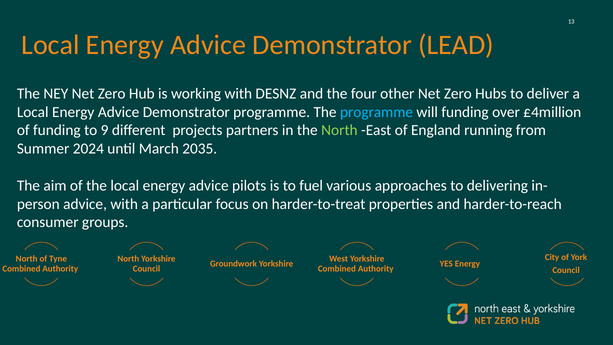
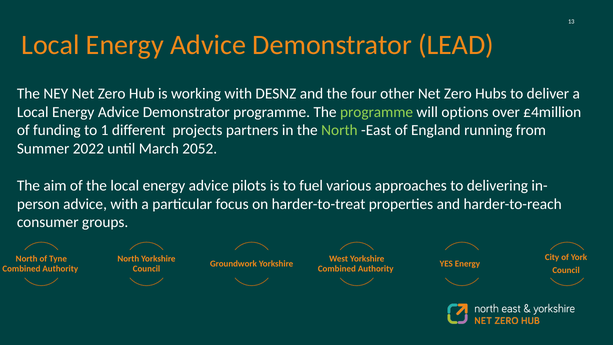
programme at (377, 112) colour: light blue -> light green
will funding: funding -> options
9: 9 -> 1
2024: 2024 -> 2022
2035: 2035 -> 2052
